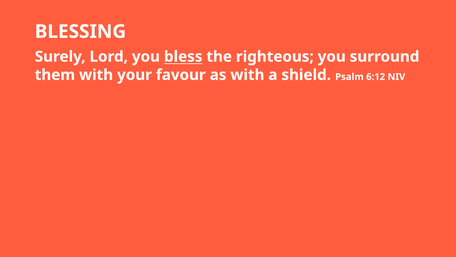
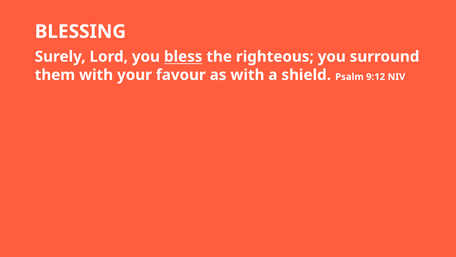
6:12: 6:12 -> 9:12
